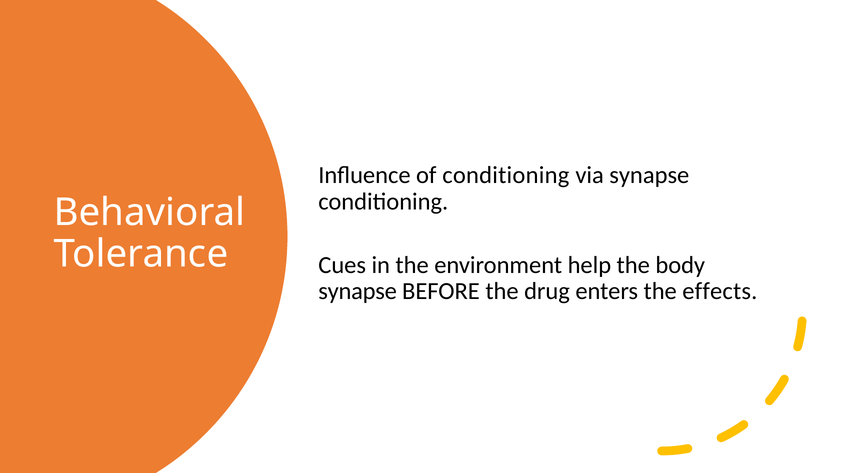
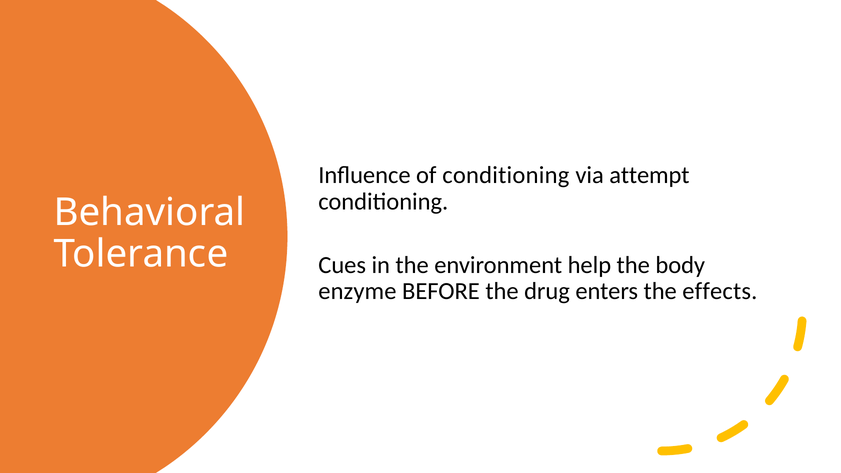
via synapse: synapse -> attempt
synapse at (358, 291): synapse -> enzyme
